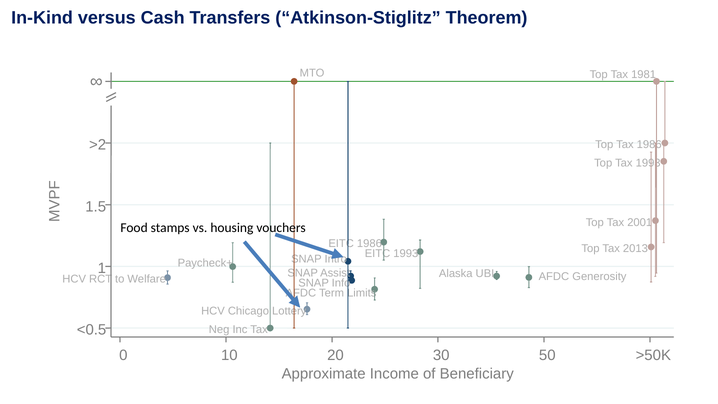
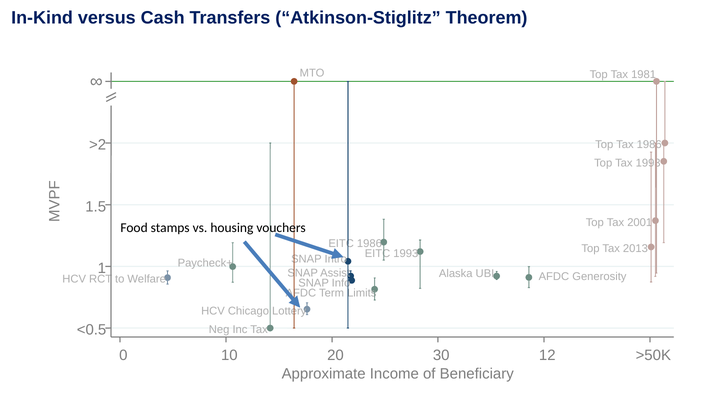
50: 50 -> 12
